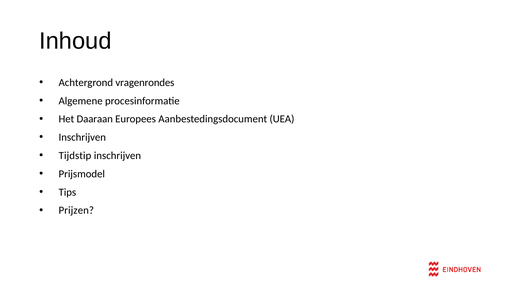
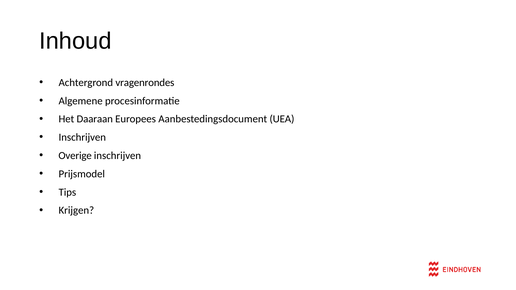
Tijdstip: Tijdstip -> Overige
Prijzen: Prijzen -> Krijgen
